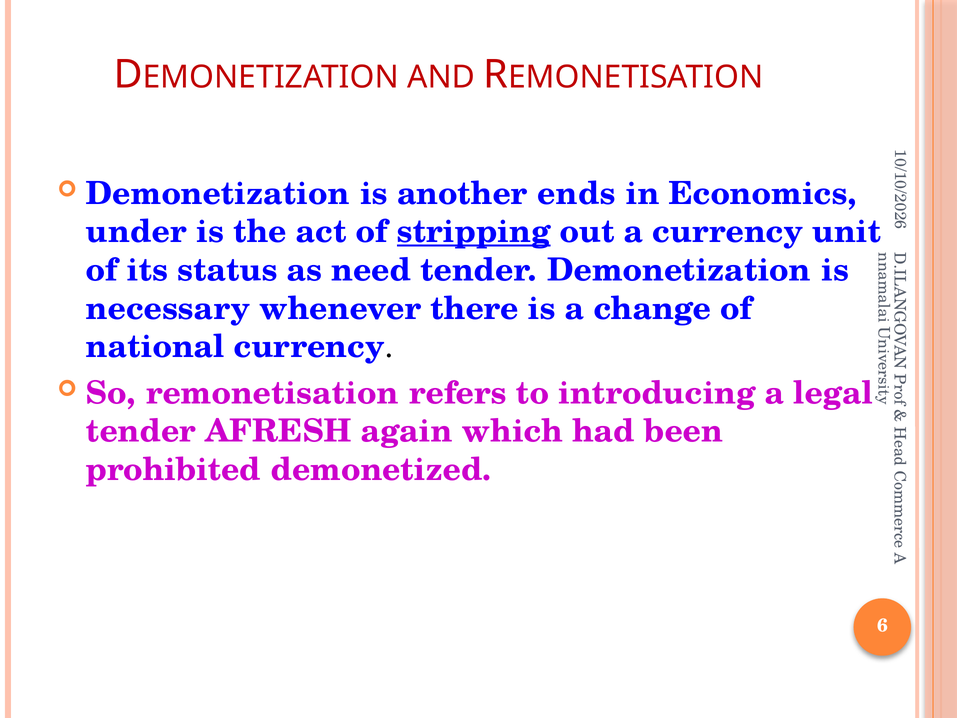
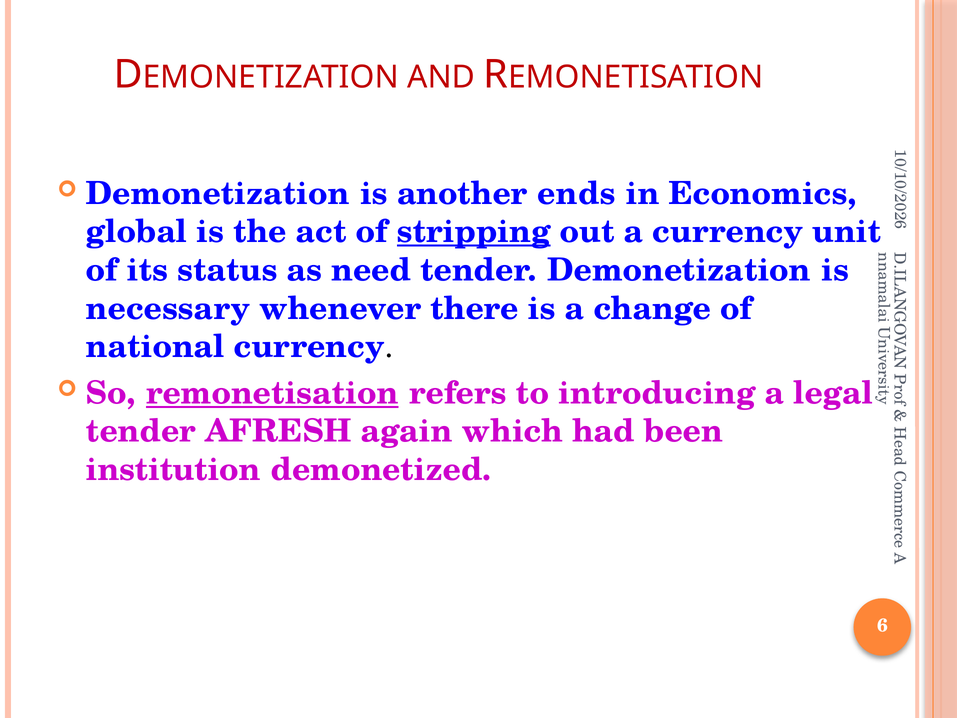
under: under -> global
remonetisation underline: none -> present
prohibited: prohibited -> institution
